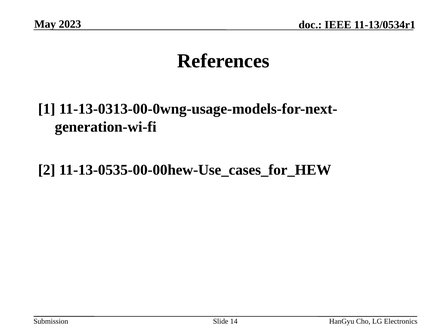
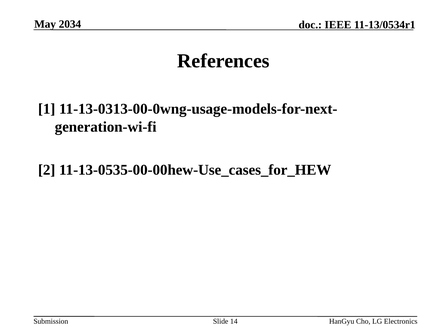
2023: 2023 -> 2034
